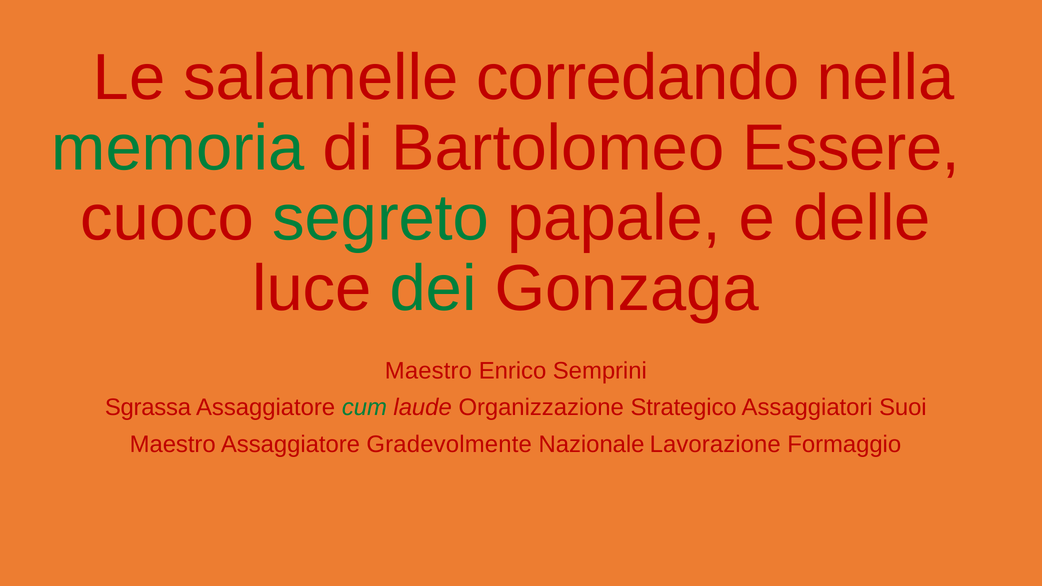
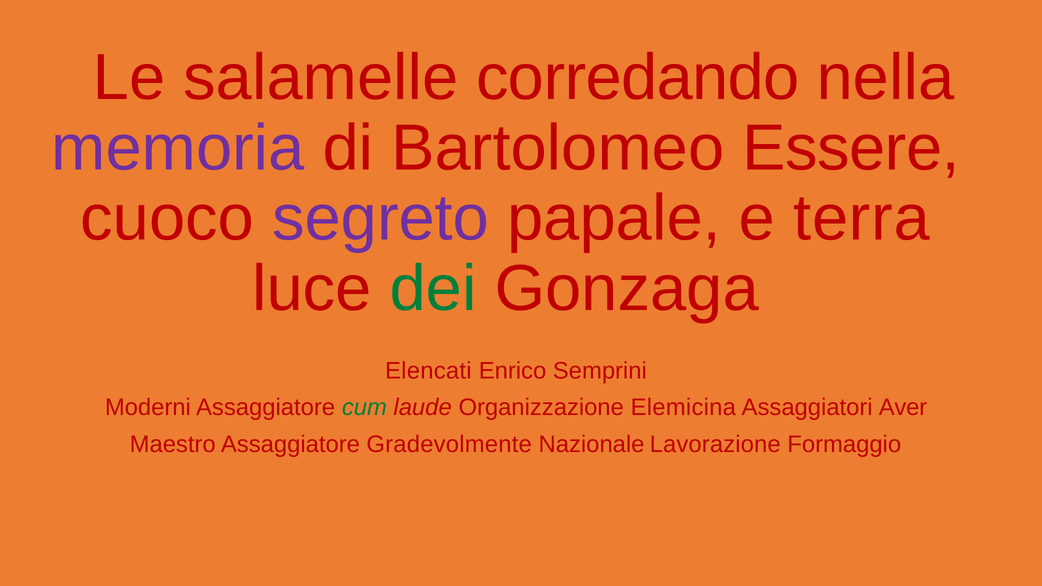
memoria colour: green -> purple
segreto colour: green -> purple
delle: delle -> terra
Maestro at (428, 371): Maestro -> Elencati
Sgrassa: Sgrassa -> Moderni
Strategico: Strategico -> Elemicina
Suoi: Suoi -> Aver
